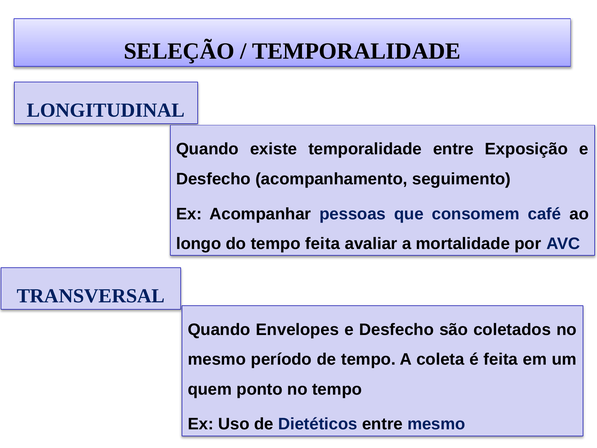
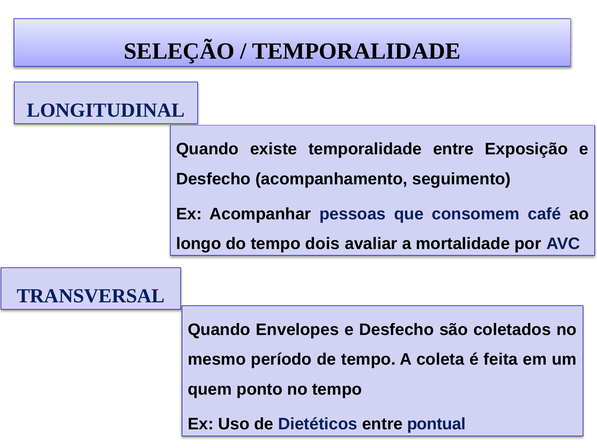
tempo feita: feita -> dois
entre mesmo: mesmo -> pontual
